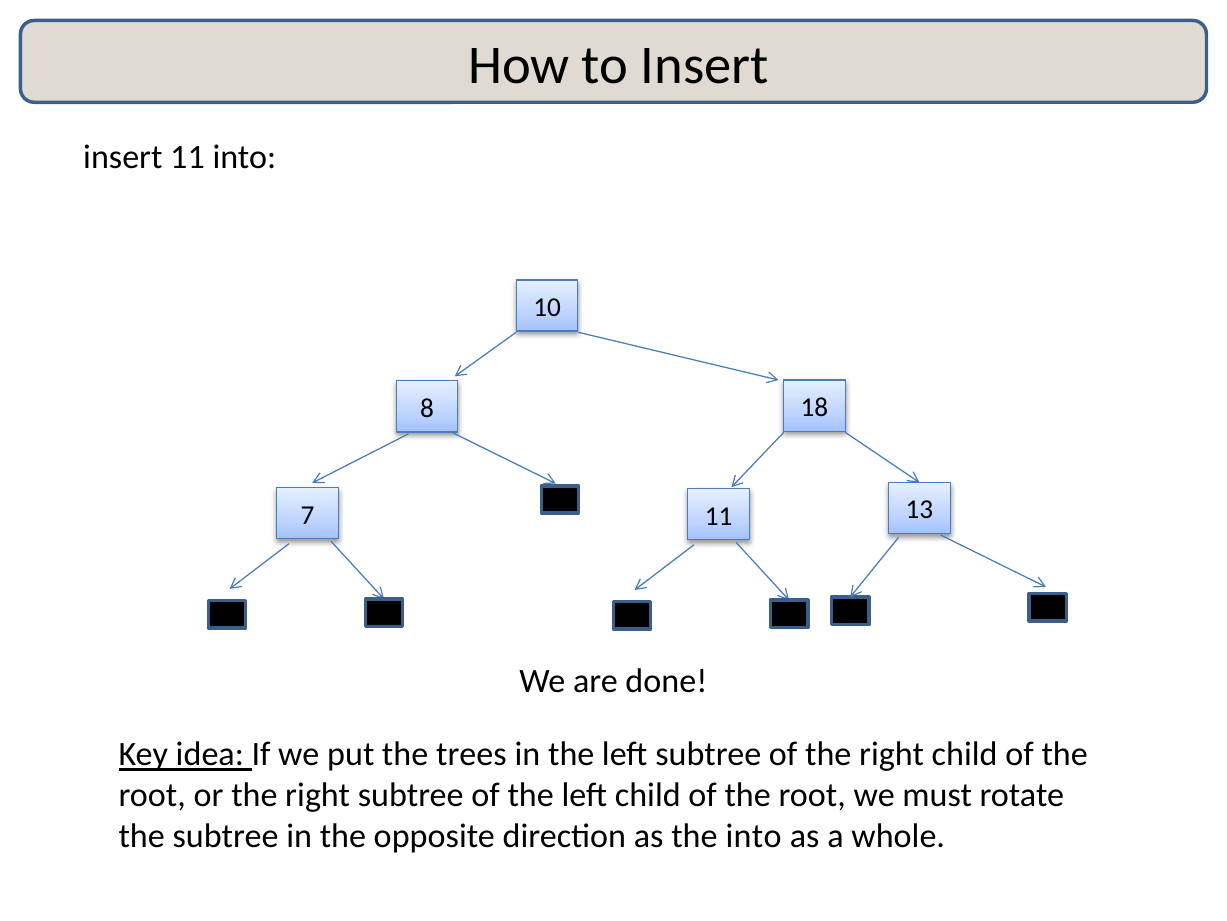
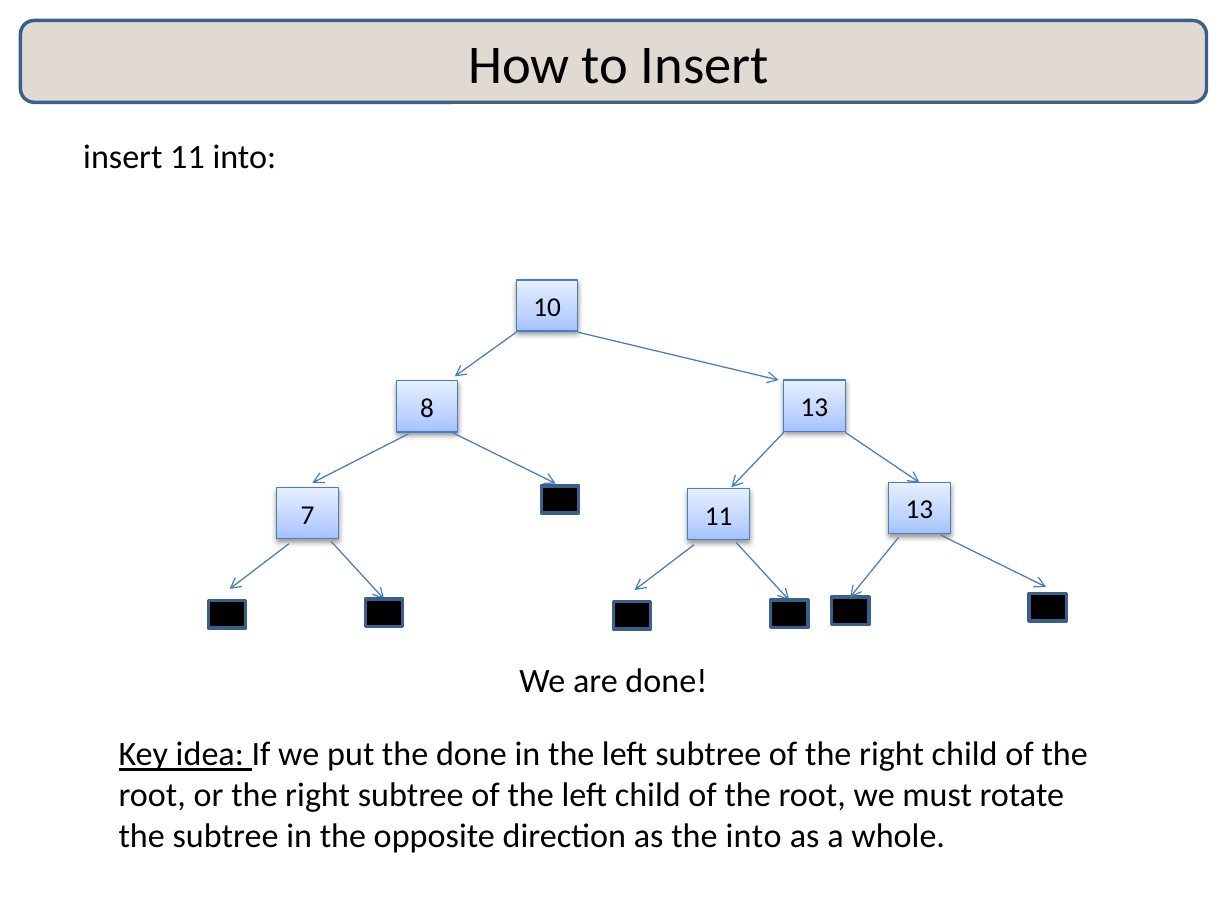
8 18: 18 -> 13
the trees: trees -> done
